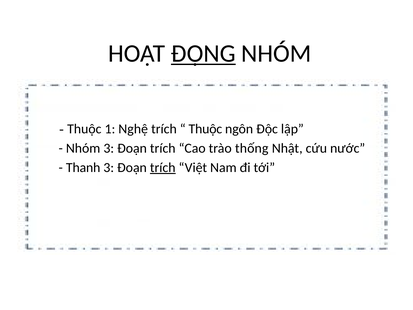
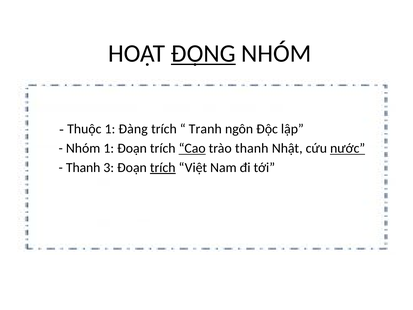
Nghệ: Nghệ -> Đàng
Thuộc at (205, 129): Thuộc -> Tranh
Nhóm 3: 3 -> 1
Cao underline: none -> present
trào thống: thống -> thanh
nước underline: none -> present
